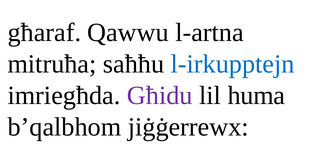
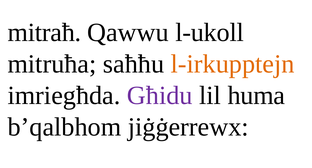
għaraf: għaraf -> mitraħ
l-artna: l-artna -> l-ukoll
l-irkupptejn colour: blue -> orange
